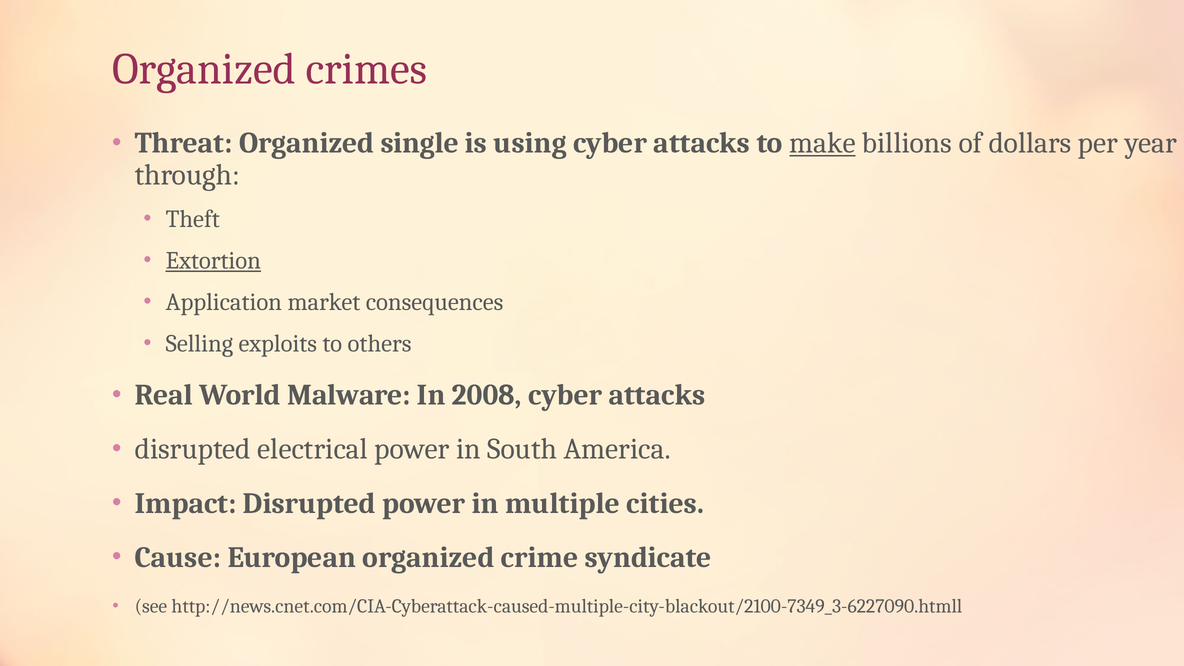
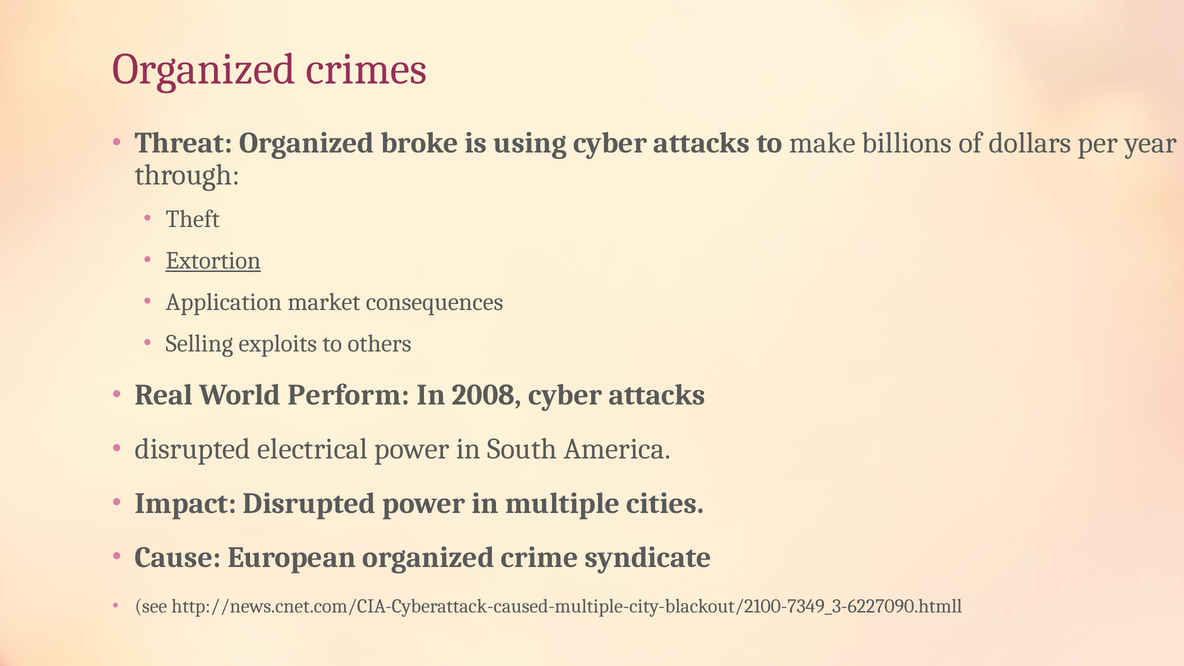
single: single -> broke
make underline: present -> none
Malware: Malware -> Perform
